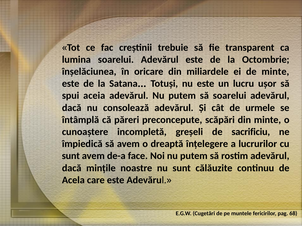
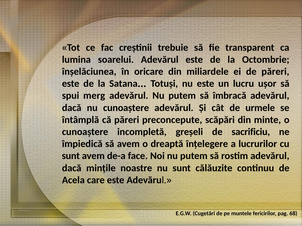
de minte: minte -> păreri
aceia: aceia -> merg
să soarelui: soarelui -> îmbracă
nu consolează: consolează -> cunoaștere
